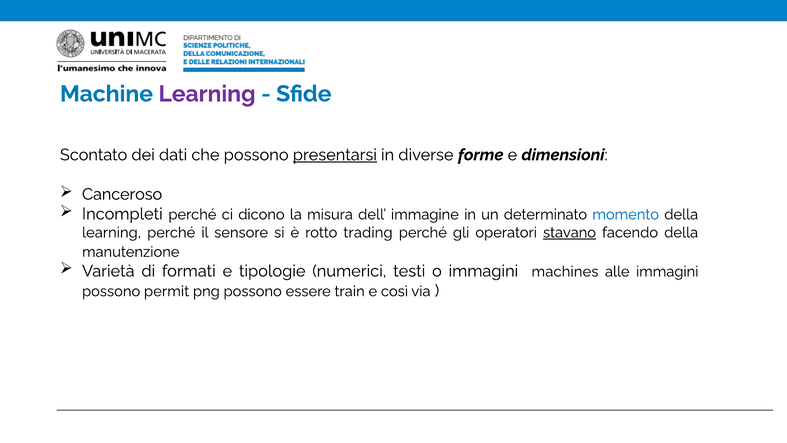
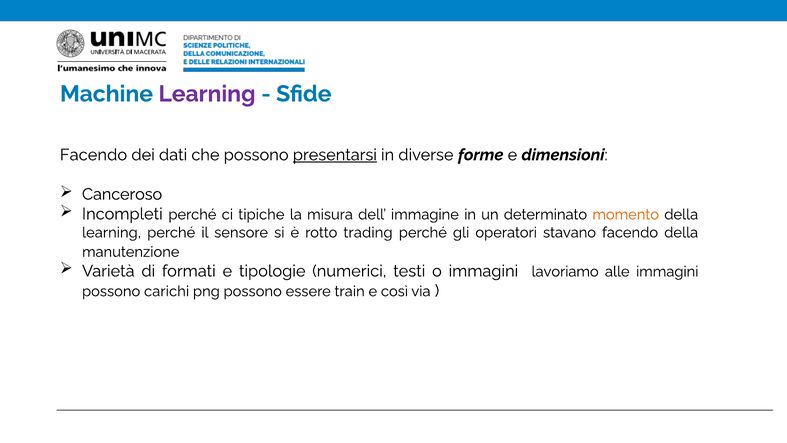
Scontato at (94, 155): Scontato -> Facendo
dicono: dicono -> tipiche
momento colour: blue -> orange
stavano underline: present -> none
machines: machines -> lavoriamo
permit: permit -> carichi
